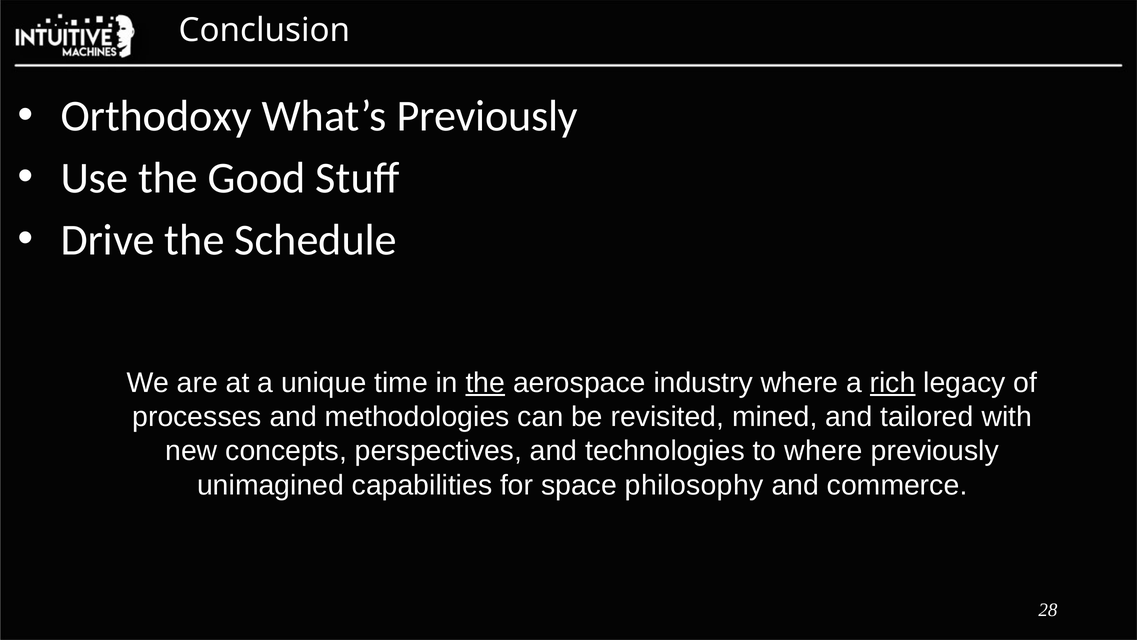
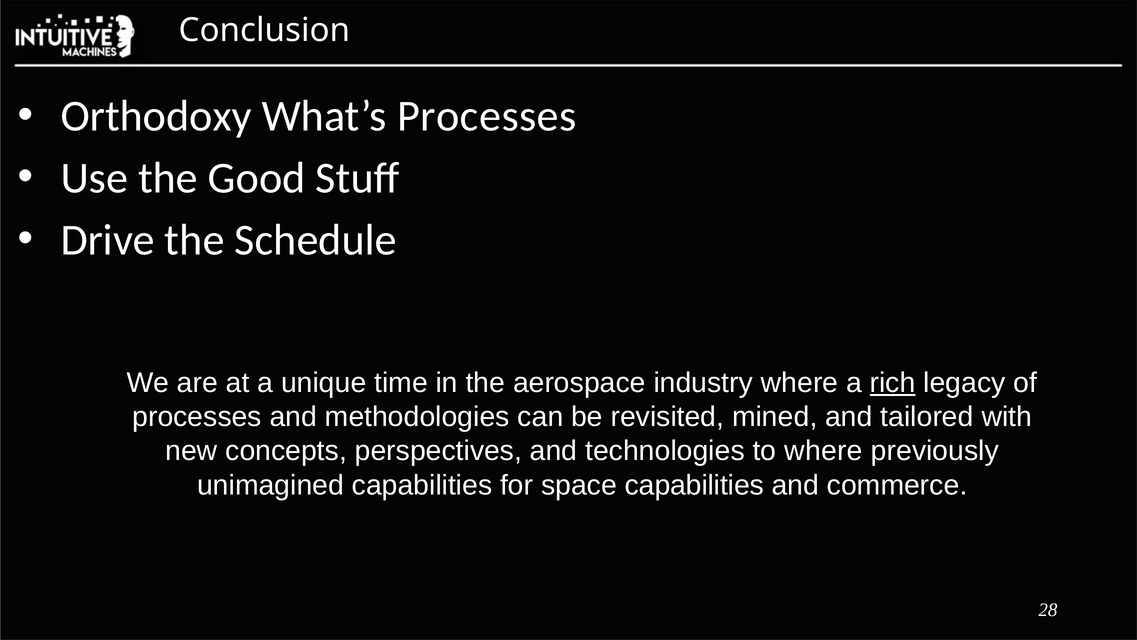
What’s Previously: Previously -> Processes
the at (485, 383) underline: present -> none
space philosophy: philosophy -> capabilities
